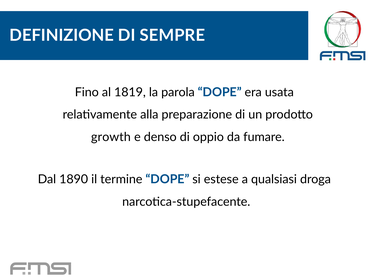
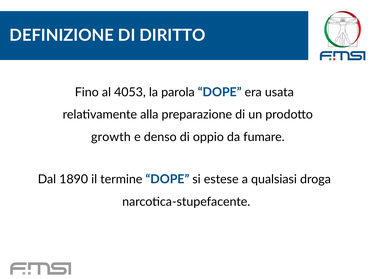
SEMPRE: SEMPRE -> DIRITTO
1819: 1819 -> 4053
